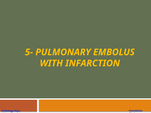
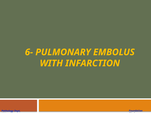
5-: 5- -> 6-
